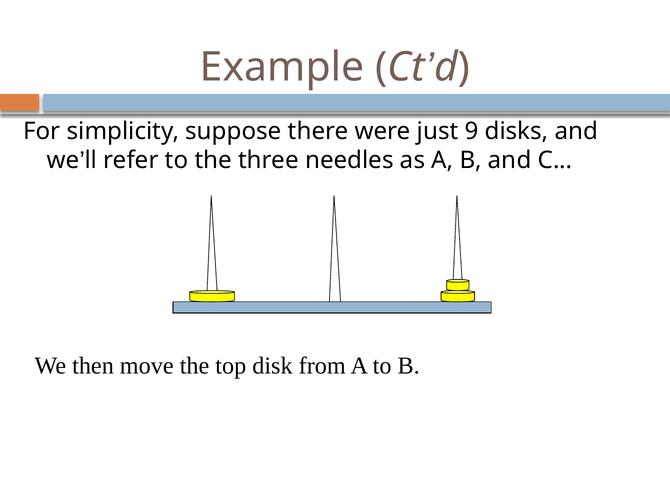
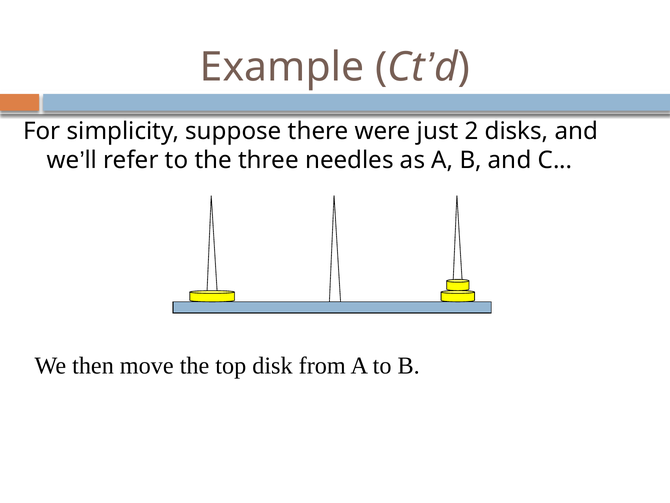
9: 9 -> 2
